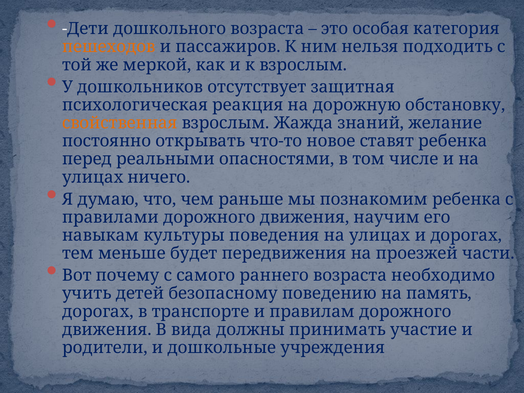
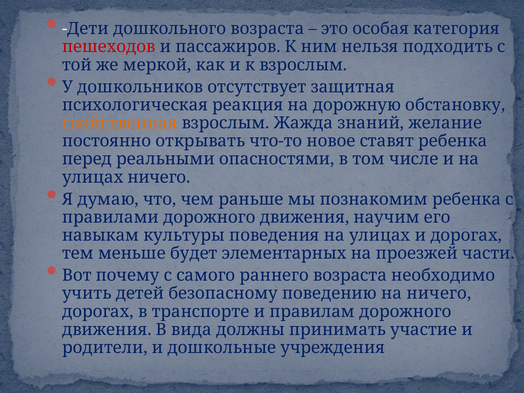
пешеходов colour: orange -> red
передвижения: передвижения -> элементарных
на память: память -> ничего
